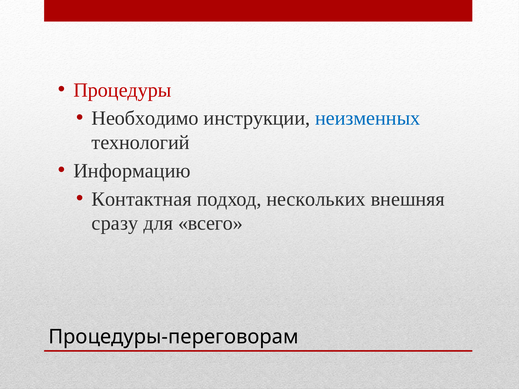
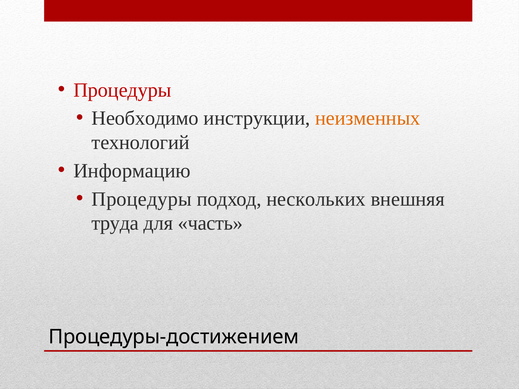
неизменных colour: blue -> orange
Контактная at (142, 199): Контактная -> Процедуры
сразу: сразу -> труда
всего: всего -> часть
Процедуры-переговорам: Процедуры-переговорам -> Процедуры-достижением
